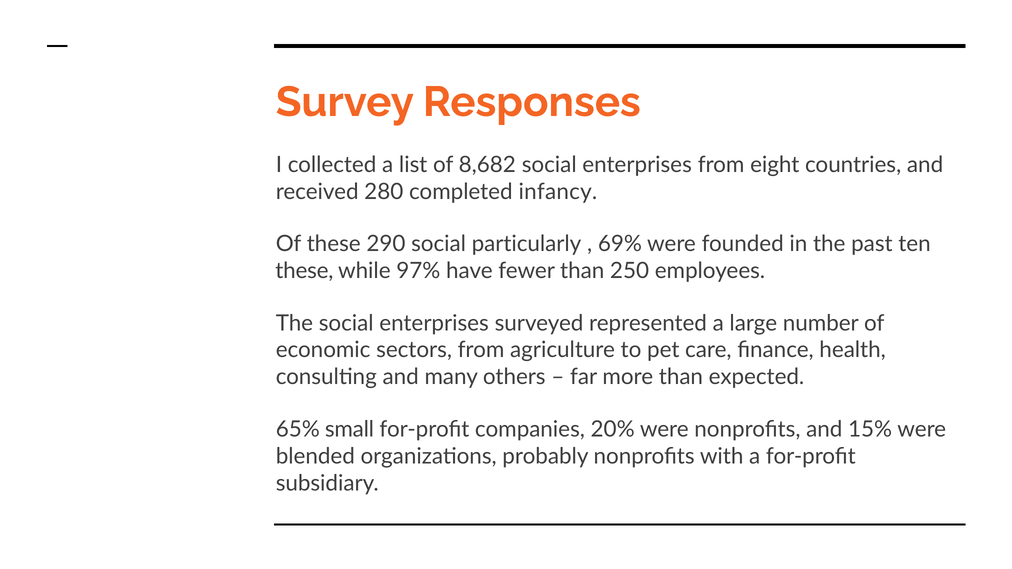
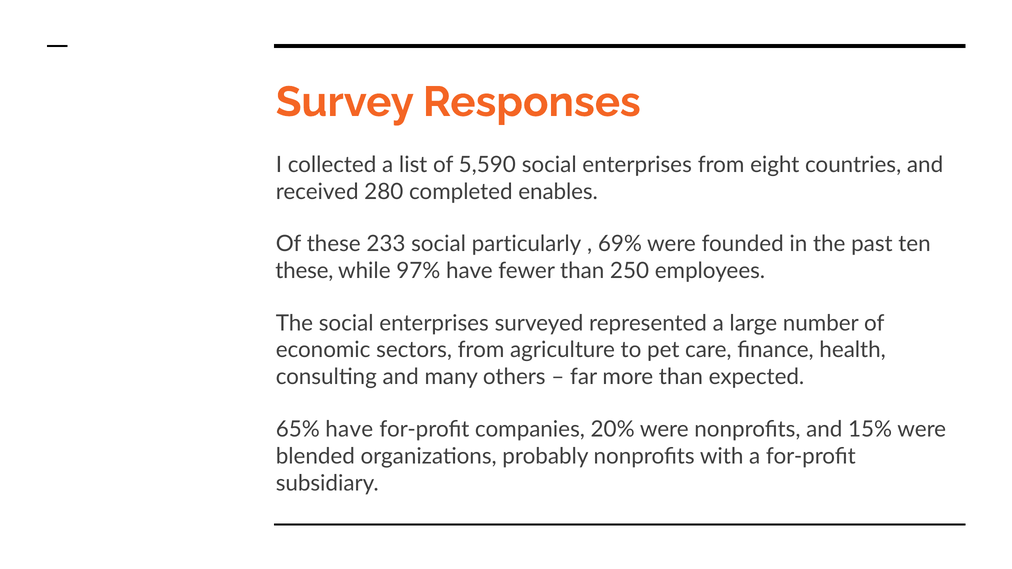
8,682: 8,682 -> 5,590
infancy: infancy -> enables
290: 290 -> 233
65% small: small -> have
